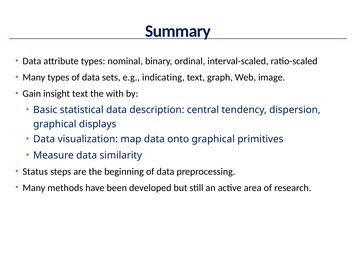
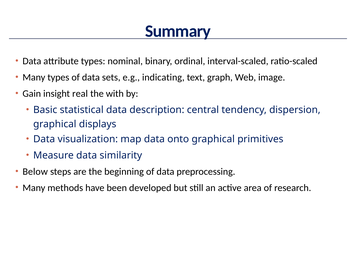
insight text: text -> real
Status: Status -> Below
